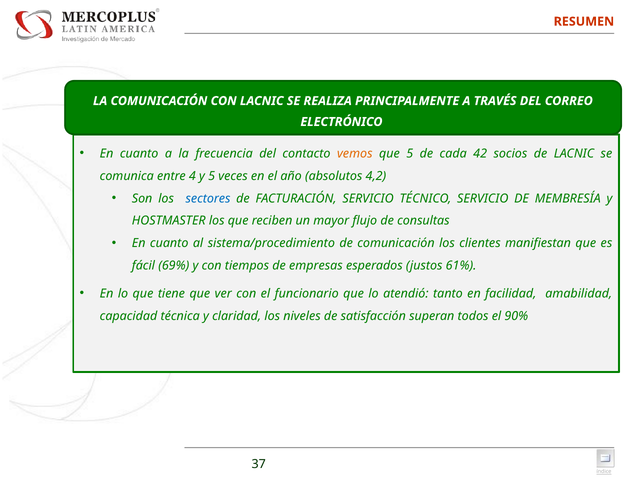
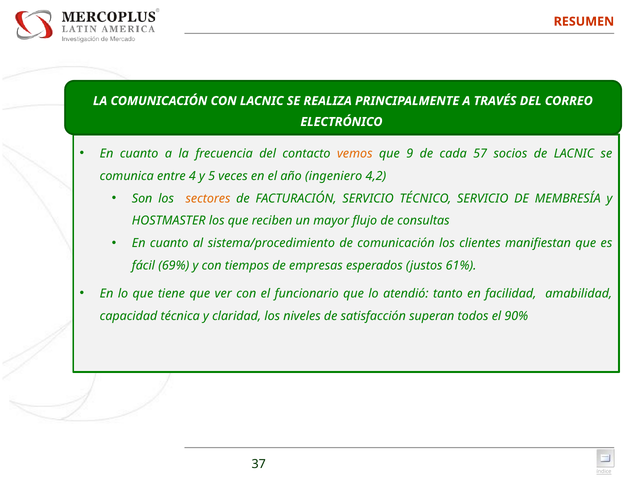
que 5: 5 -> 9
42: 42 -> 57
absolutos: absolutos -> ingeniero
sectores colour: blue -> orange
